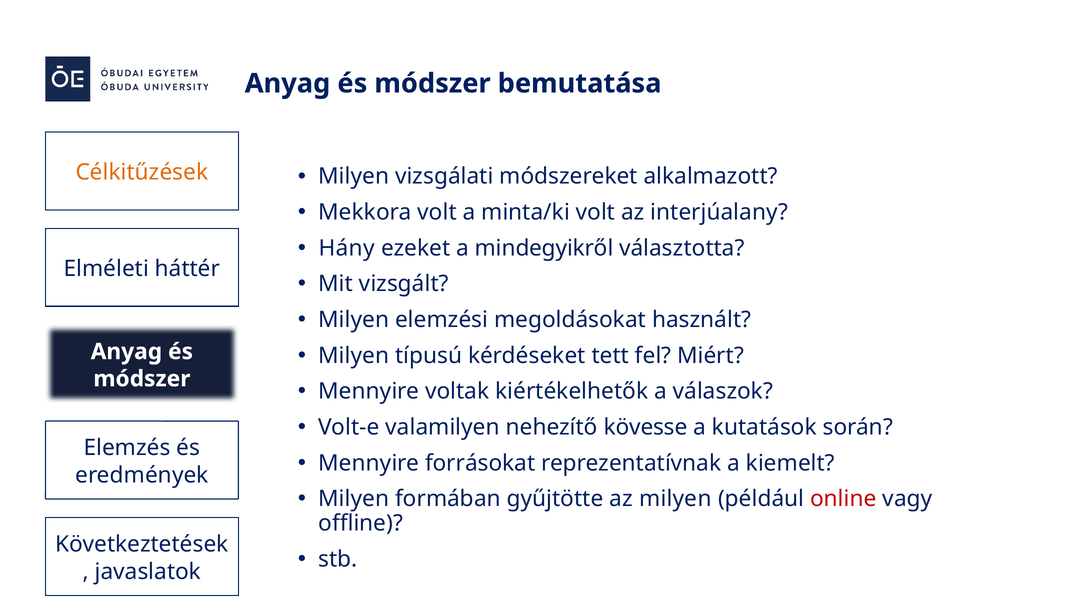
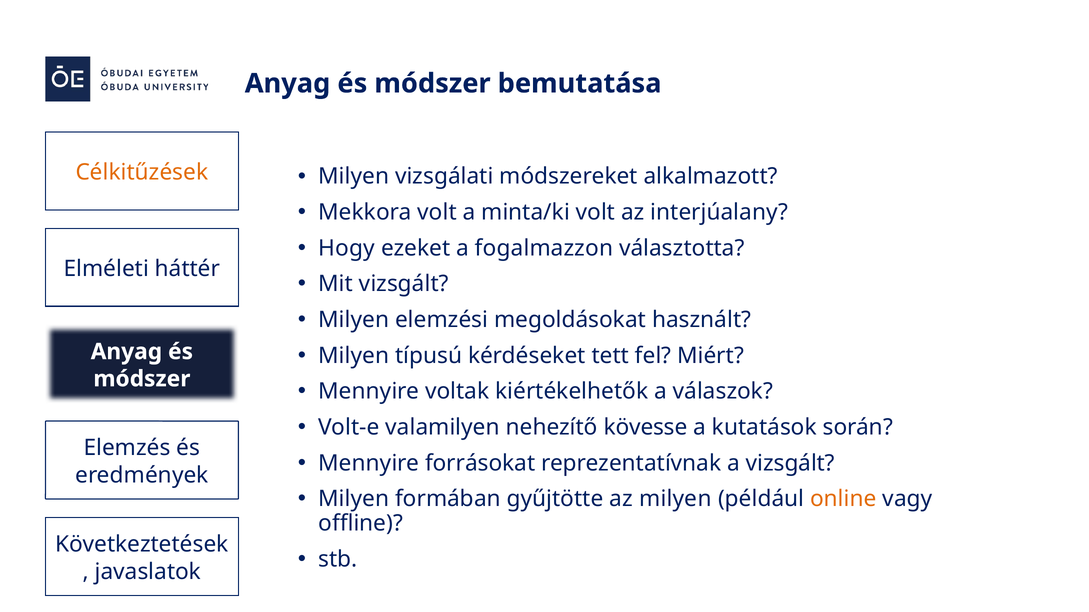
Hány: Hány -> Hogy
mindegyikről: mindegyikről -> fogalmazzon
a kiemelt: kiemelt -> vizsgált
online colour: red -> orange
